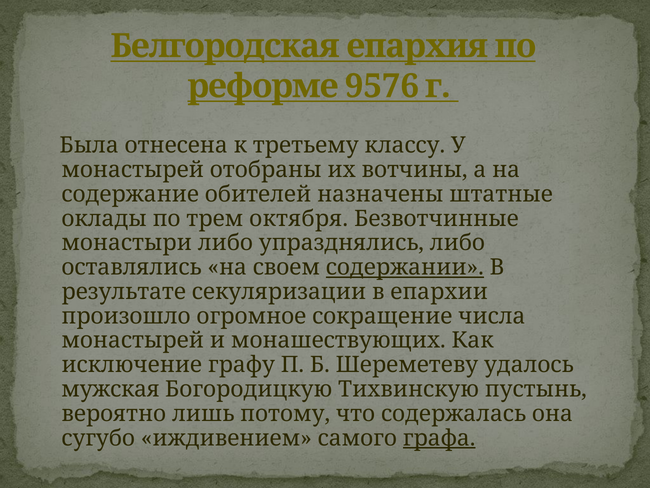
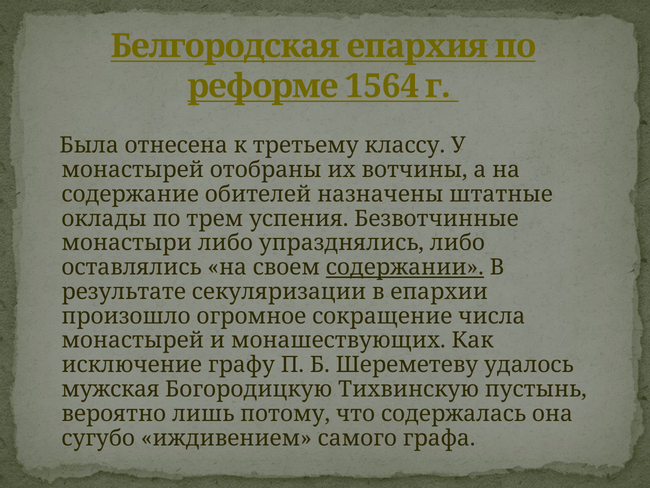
9576: 9576 -> 1564
октября: октября -> успения
графа underline: present -> none
